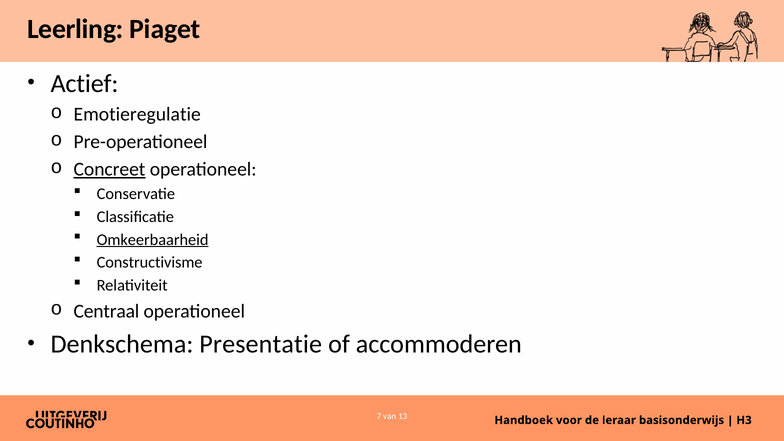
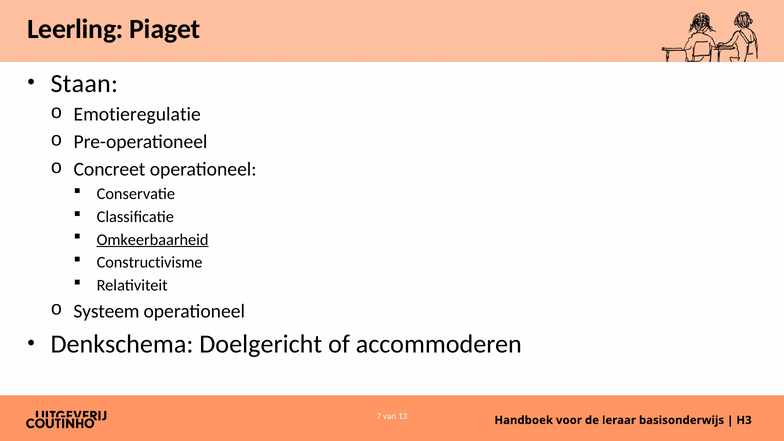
Actief: Actief -> Staan
Concreet underline: present -> none
Centraal: Centraal -> Systeem
Presentatie: Presentatie -> Doelgericht
